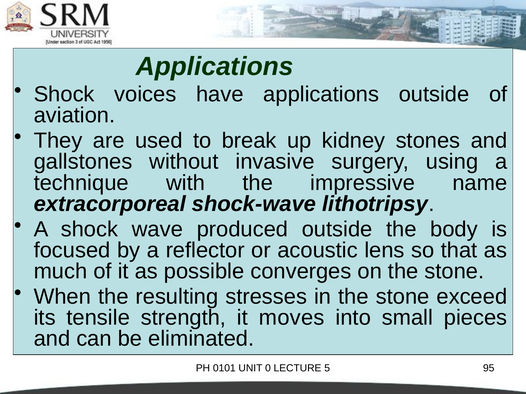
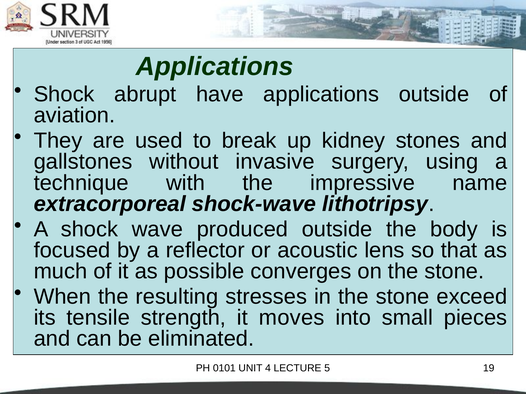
voices: voices -> abrupt
0: 0 -> 4
95: 95 -> 19
